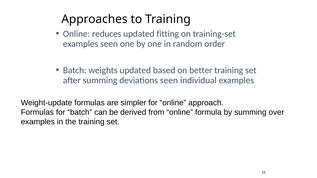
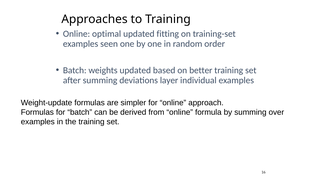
reduces: reduces -> optimal
deviations seen: seen -> layer
